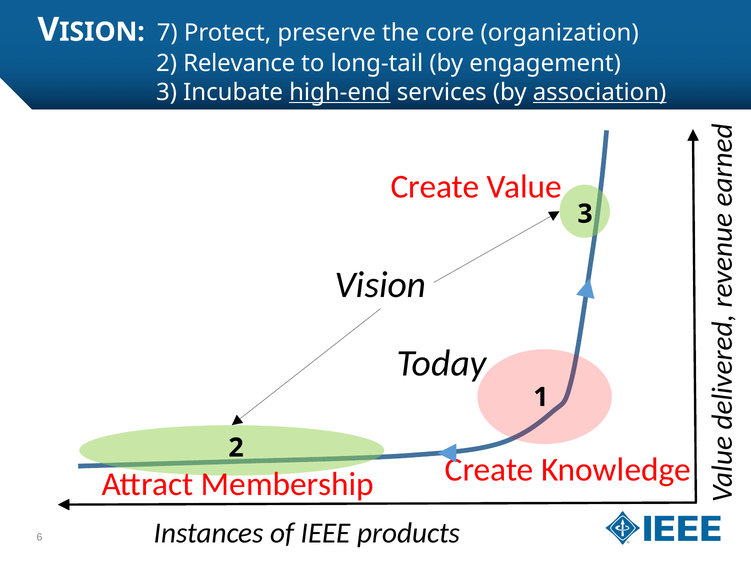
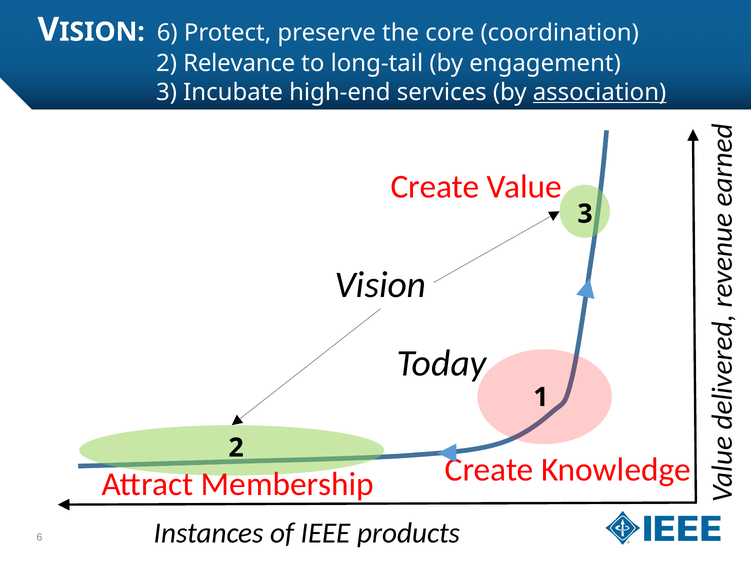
7 at (167, 33): 7 -> 6
organization: organization -> coordination
high-end underline: present -> none
